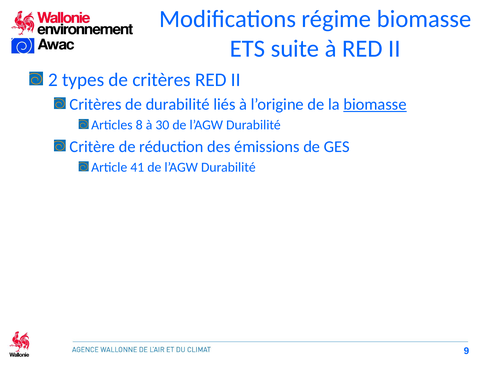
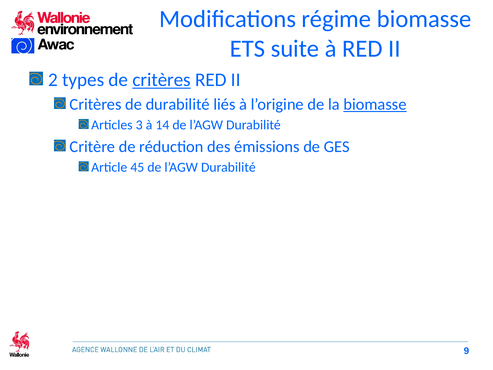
critères at (162, 80) underline: none -> present
8: 8 -> 3
30: 30 -> 14
41: 41 -> 45
